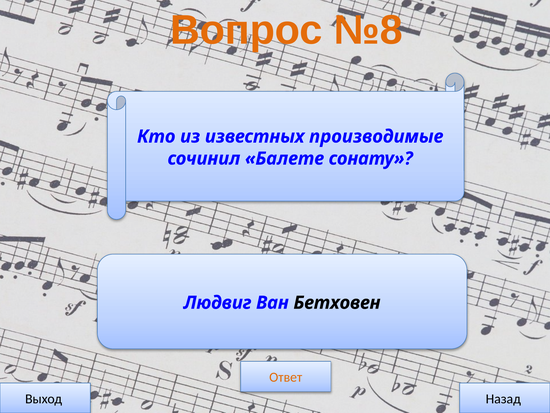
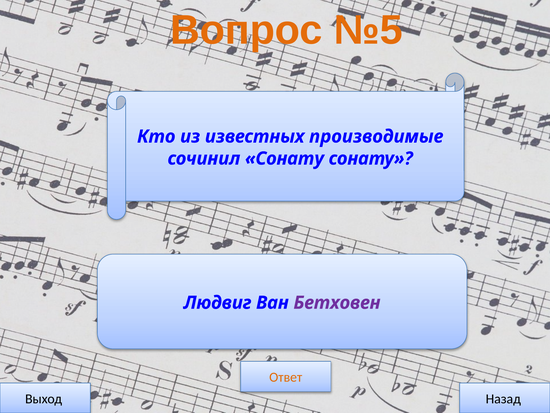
№8: №8 -> №5
сочинил Балете: Балете -> Сонату
Бетховен colour: black -> purple
